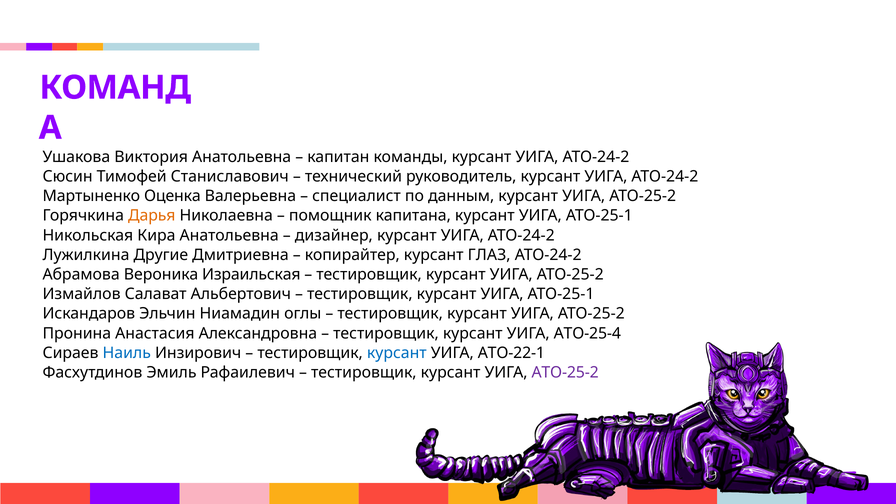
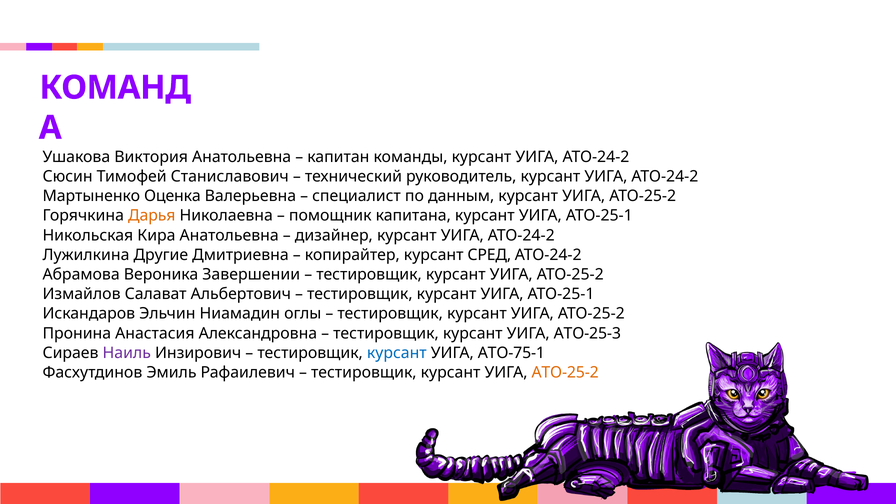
ГЛАЗ: ГЛАЗ -> СРЕД
Израильская: Израильская -> Завершении
АТО-25-4: АТО-25-4 -> АТО-25-3
Наиль colour: blue -> purple
АТО-22-1: АТО-22-1 -> АТО-75-1
АТО-25-2 at (565, 372) colour: purple -> orange
